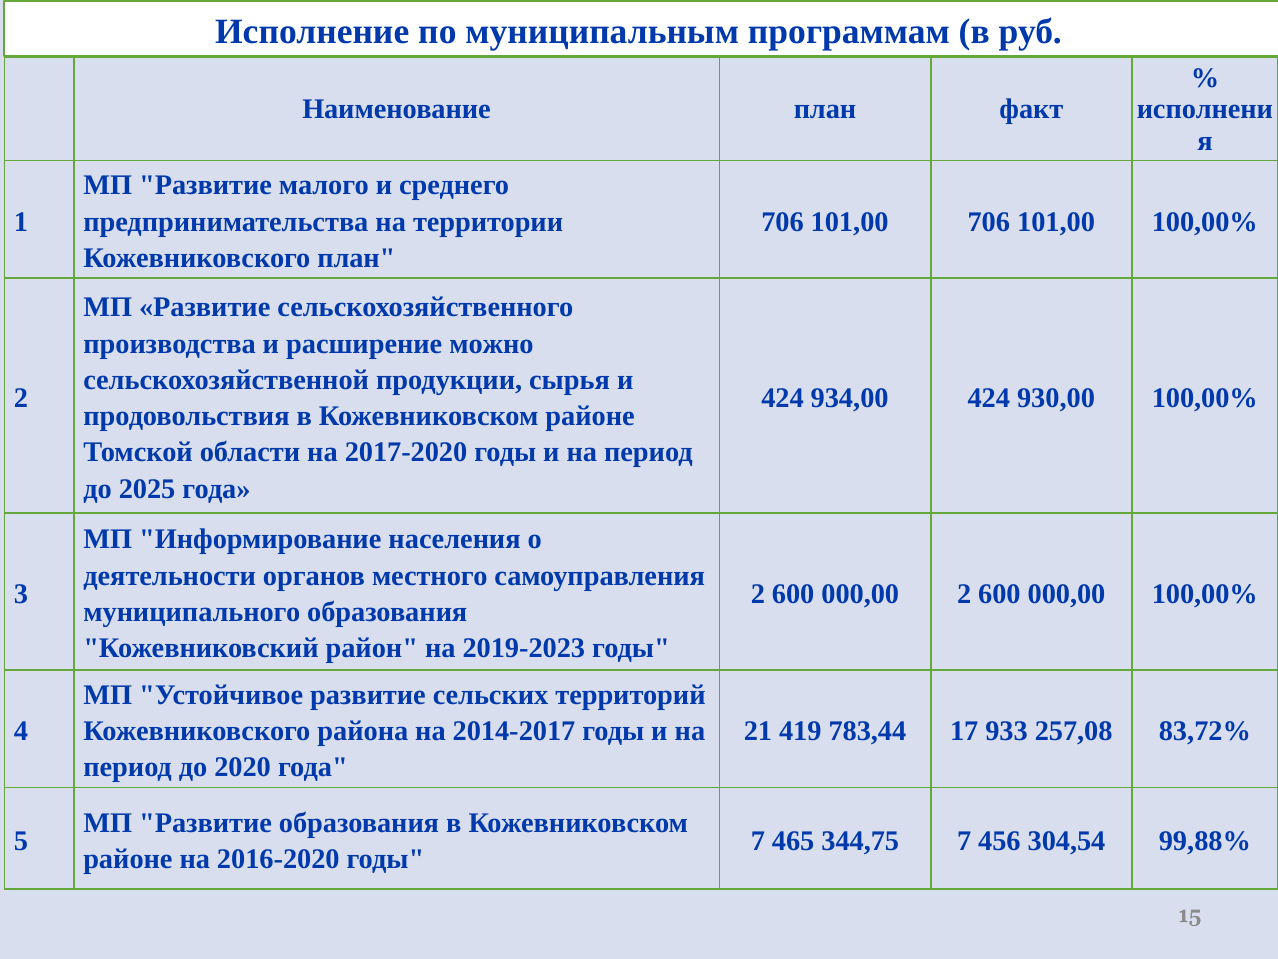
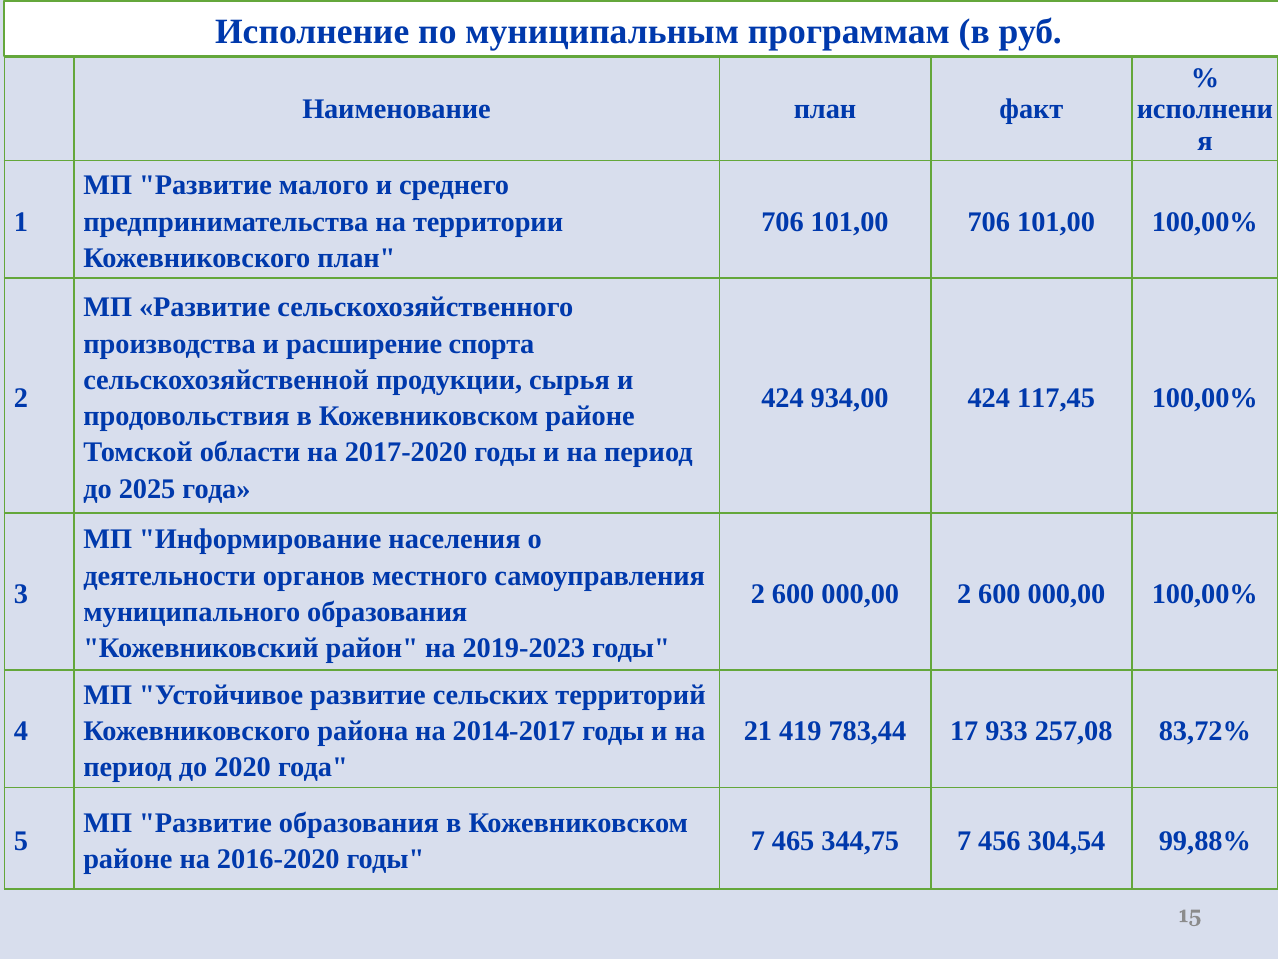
можно: можно -> спорта
930,00: 930,00 -> 117,45
